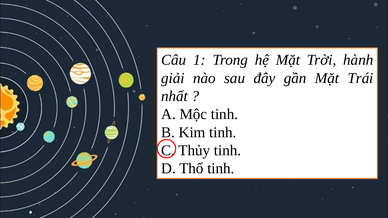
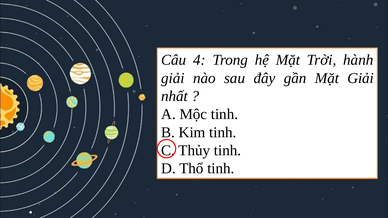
1: 1 -> 4
Mặt Trái: Trái -> Giải
